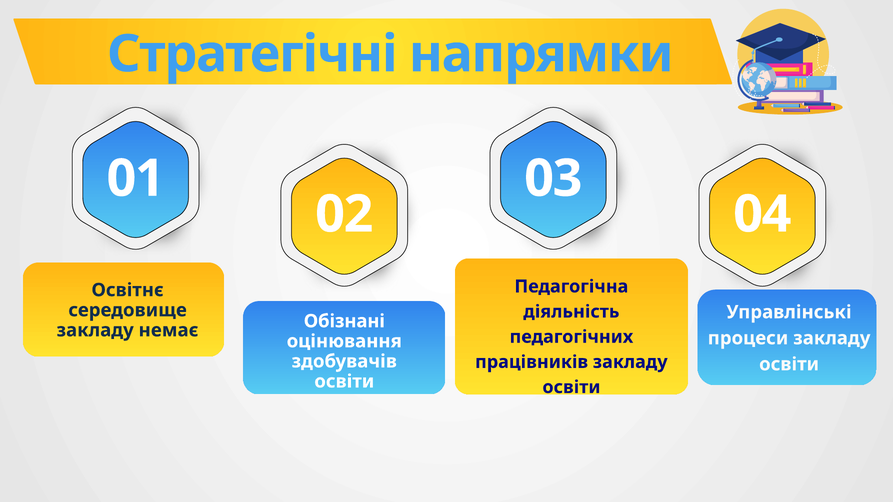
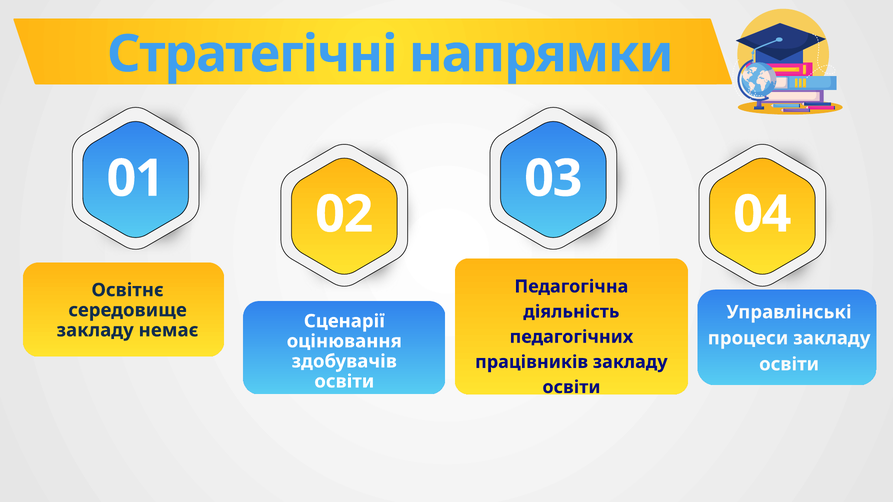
Обізнані: Обізнані -> Сценарії
